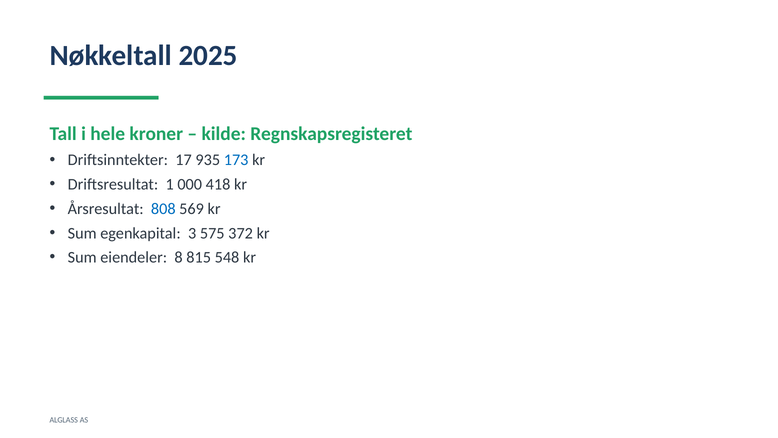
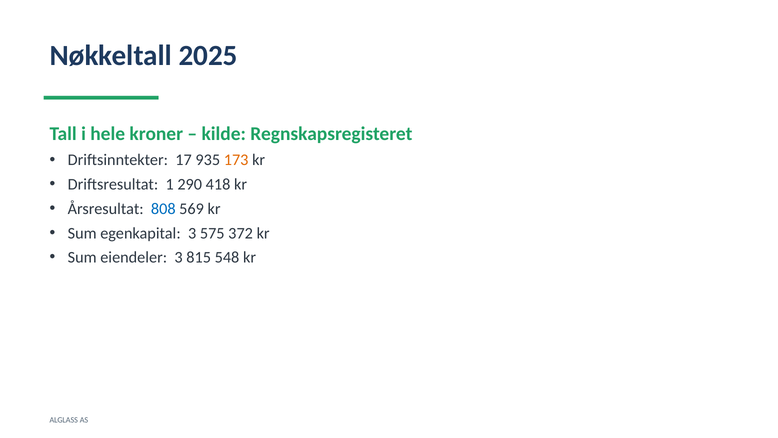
173 colour: blue -> orange
000: 000 -> 290
eiendeler 8: 8 -> 3
